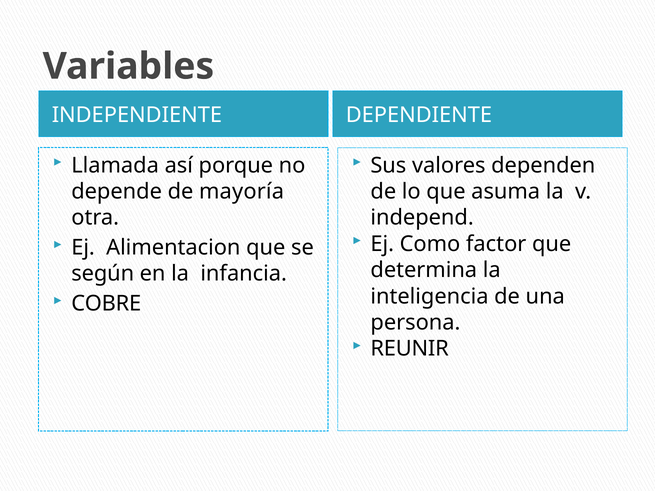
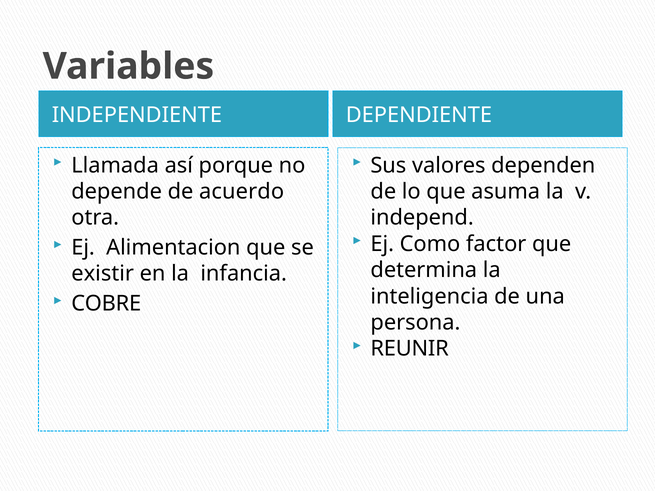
mayoría: mayoría -> acuerdo
según: según -> existir
